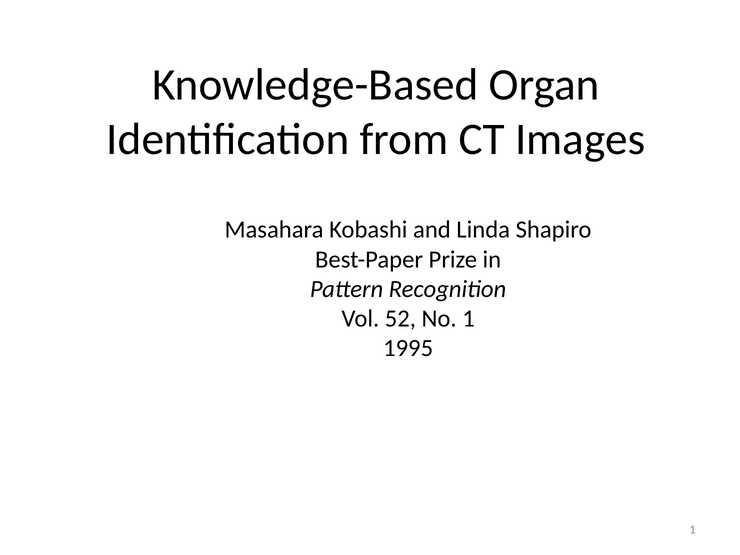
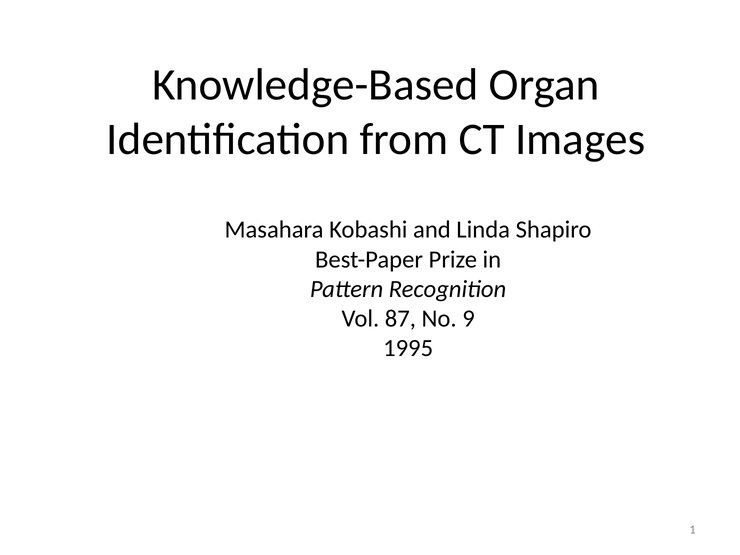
52: 52 -> 87
No 1: 1 -> 9
